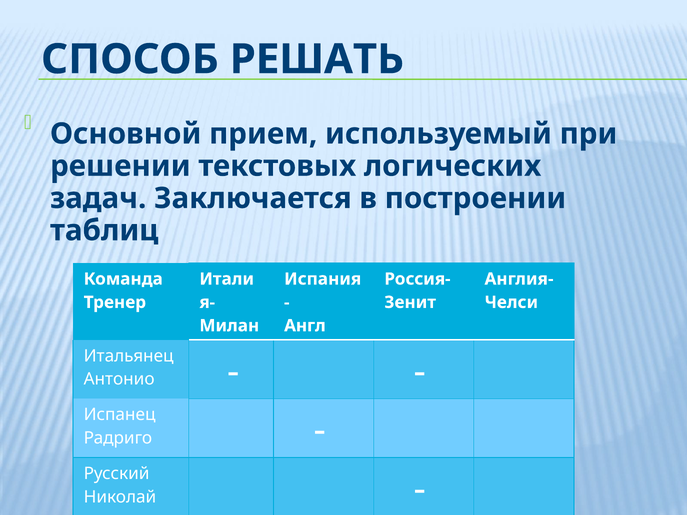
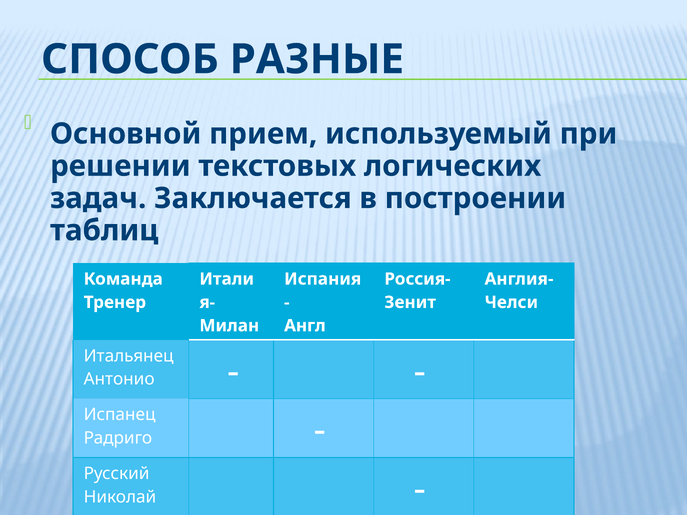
РЕШАТЬ: РЕШАТЬ -> РАЗНЫЕ
